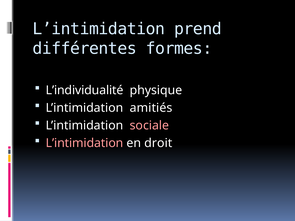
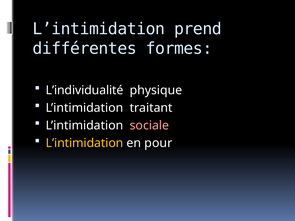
amitiés: amitiés -> traitant
L’intimidation at (85, 143) colour: pink -> yellow
droit: droit -> pour
